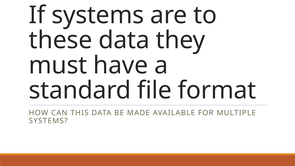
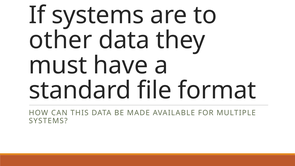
these: these -> other
